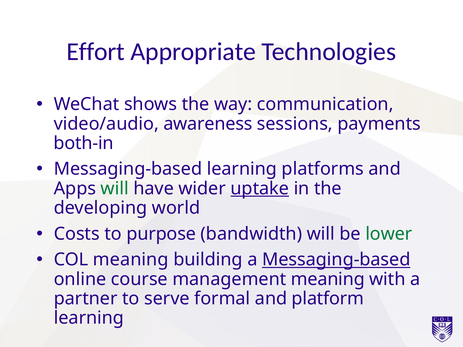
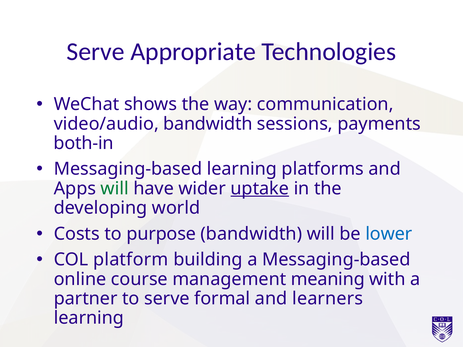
Effort at (96, 52): Effort -> Serve
video/audio awareness: awareness -> bandwidth
lower colour: green -> blue
COL meaning: meaning -> platform
Messaging-based at (336, 260) underline: present -> none
platform: platform -> learners
